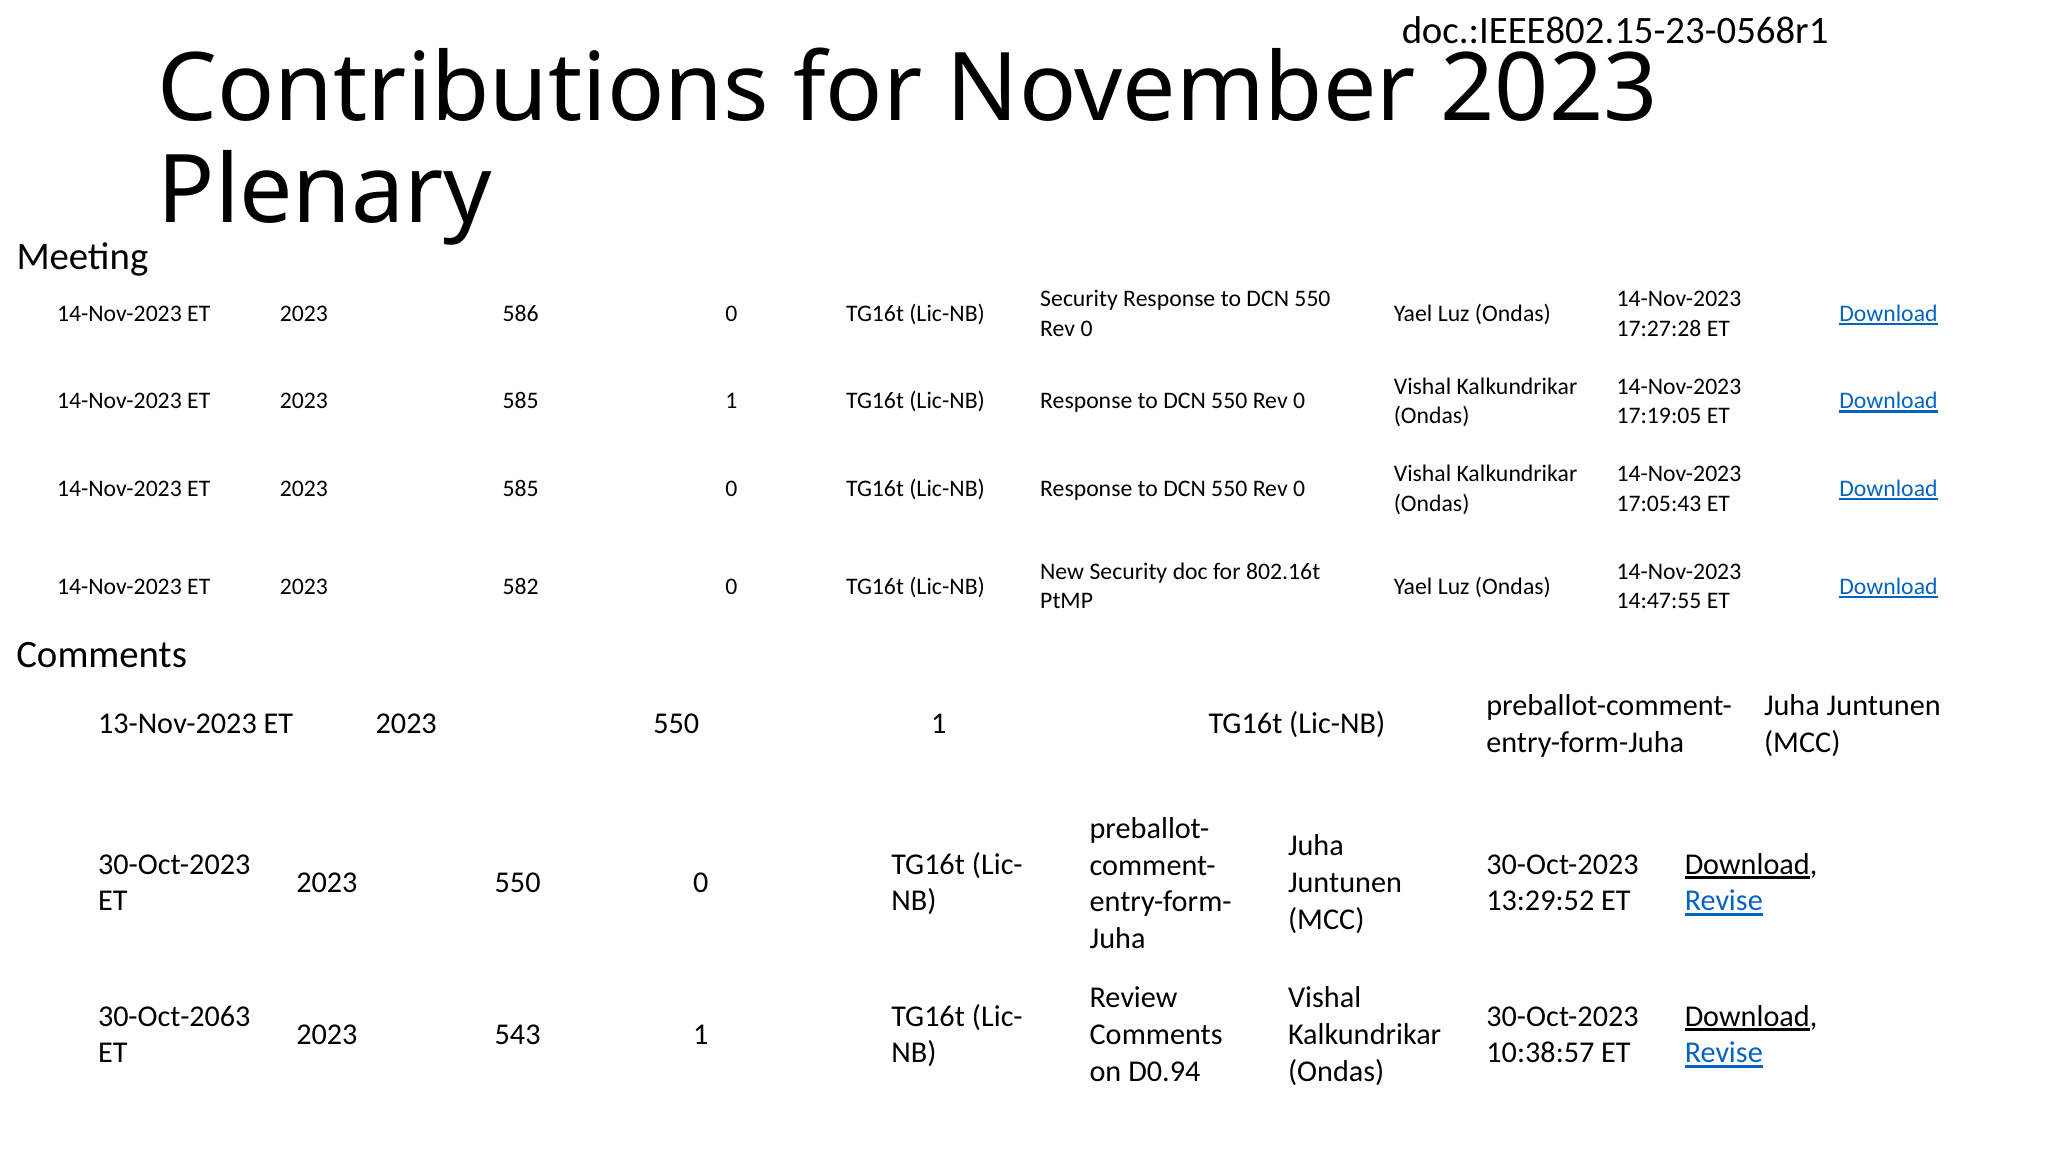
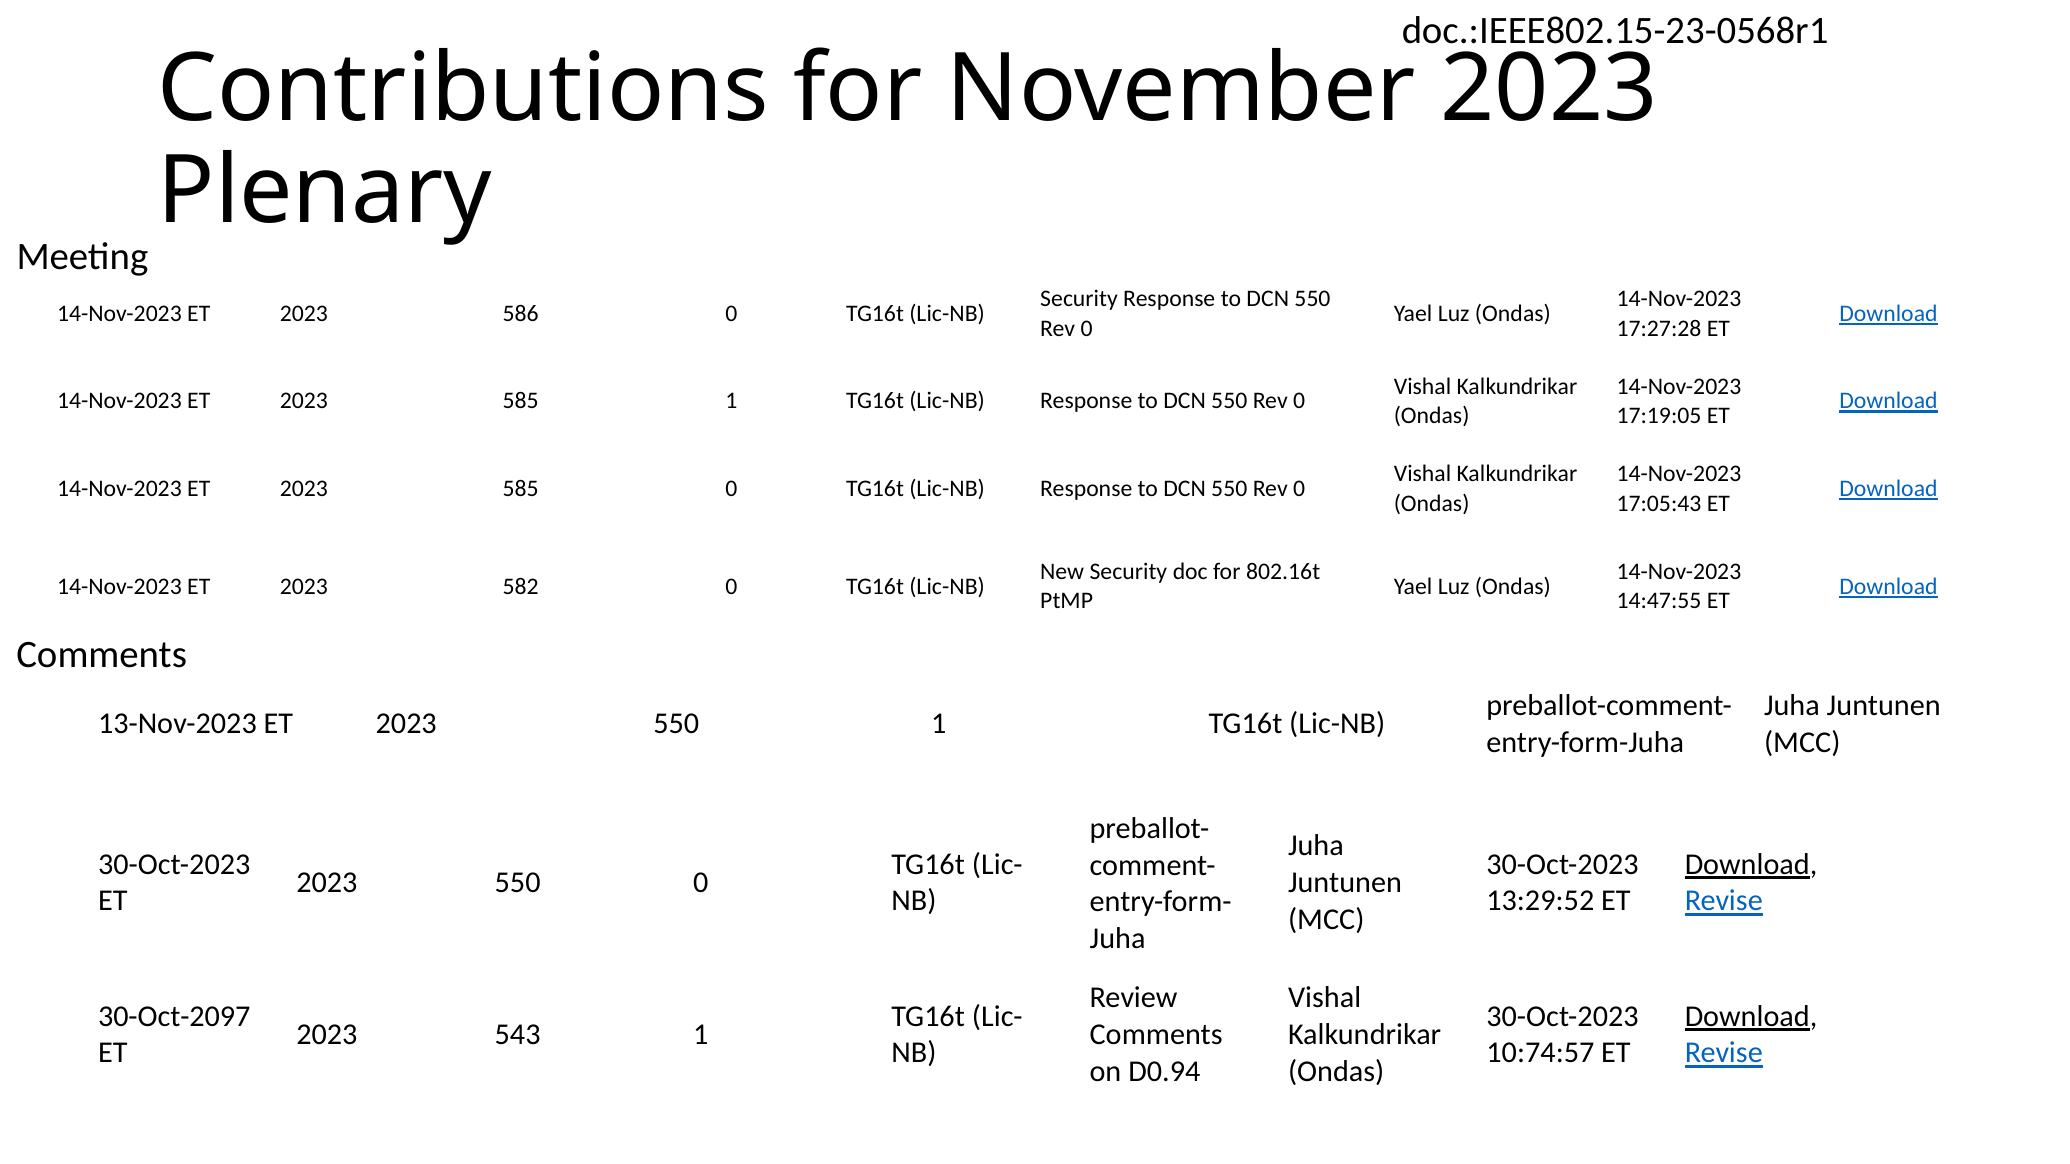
30-Oct-2063: 30-Oct-2063 -> 30-Oct-2097
10:38:57: 10:38:57 -> 10:74:57
